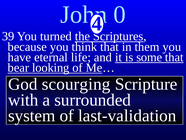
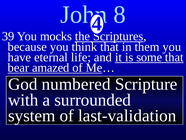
0: 0 -> 8
turned: turned -> mocks
looking: looking -> amazed
scourging: scourging -> numbered
